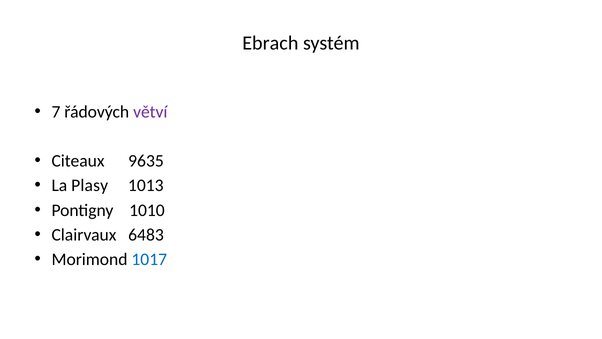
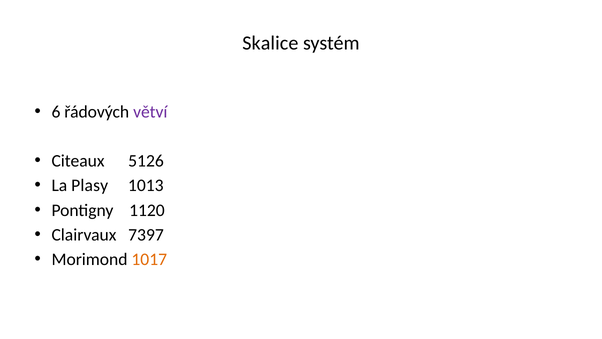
Ebrach: Ebrach -> Skalice
7: 7 -> 6
9635: 9635 -> 5126
1010: 1010 -> 1120
6483: 6483 -> 7397
1017 colour: blue -> orange
